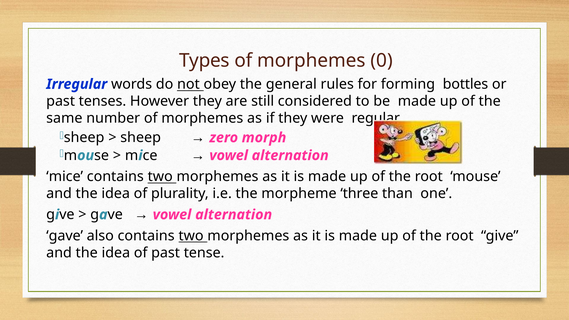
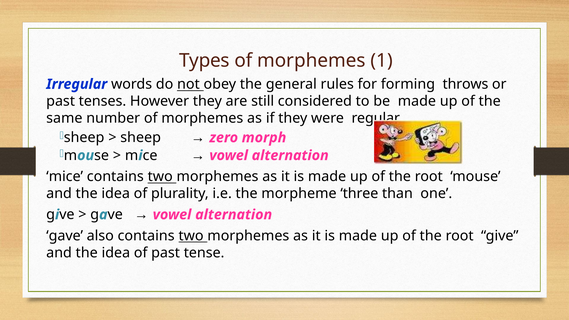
0: 0 -> 1
bottles: bottles -> throws
